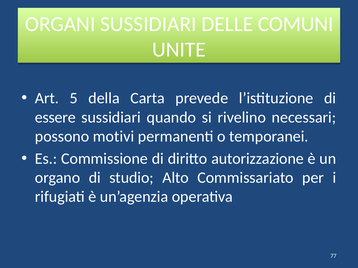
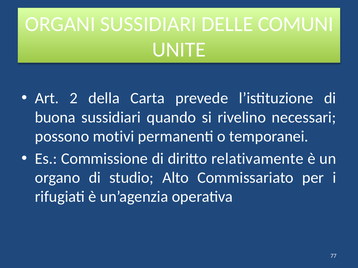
5: 5 -> 2
essere: essere -> buona
autorizzazione: autorizzazione -> relativamente
